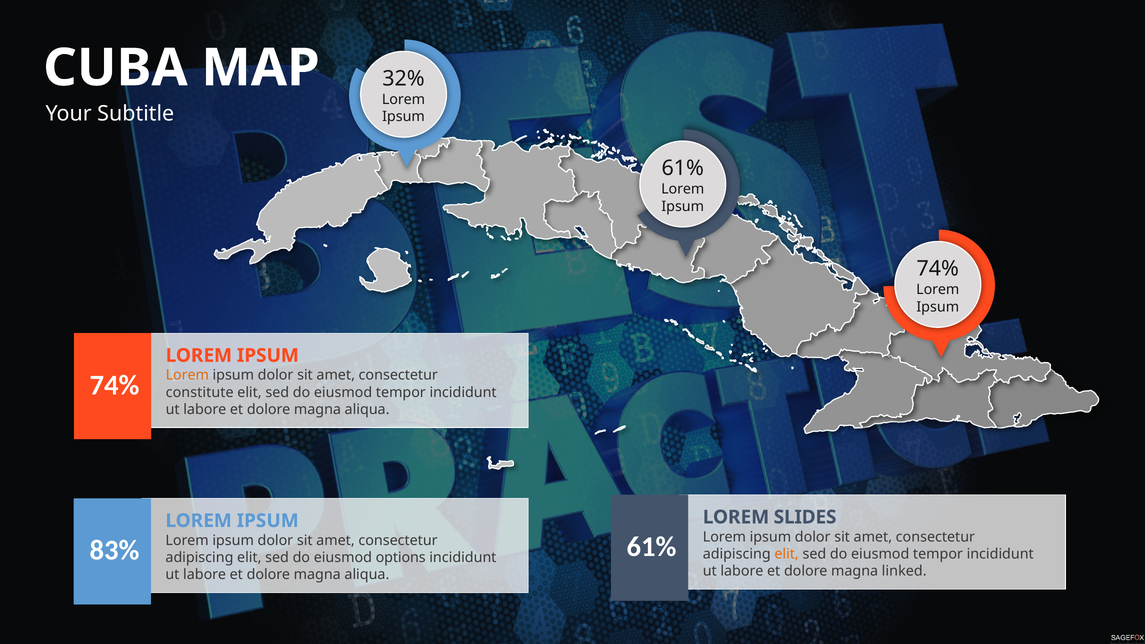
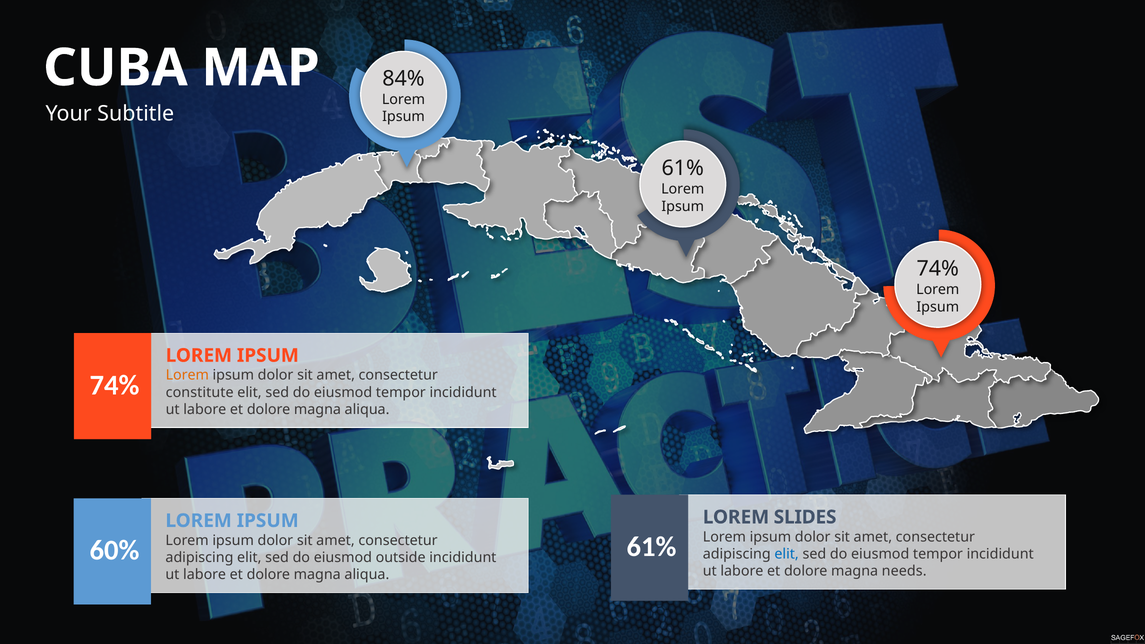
32%: 32% -> 84%
83%: 83% -> 60%
elit at (787, 554) colour: orange -> blue
options: options -> outside
linked: linked -> needs
